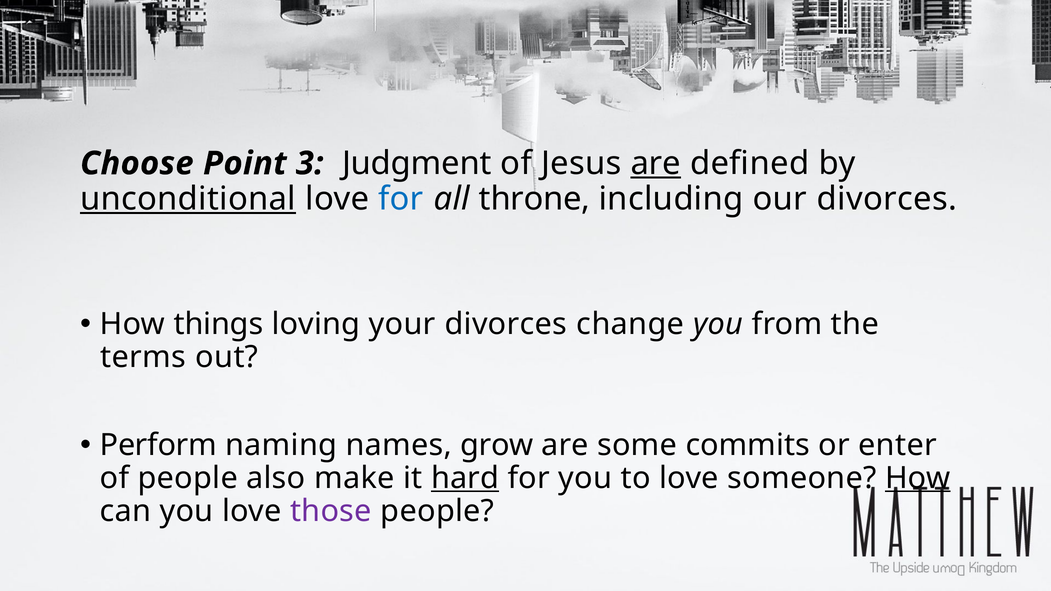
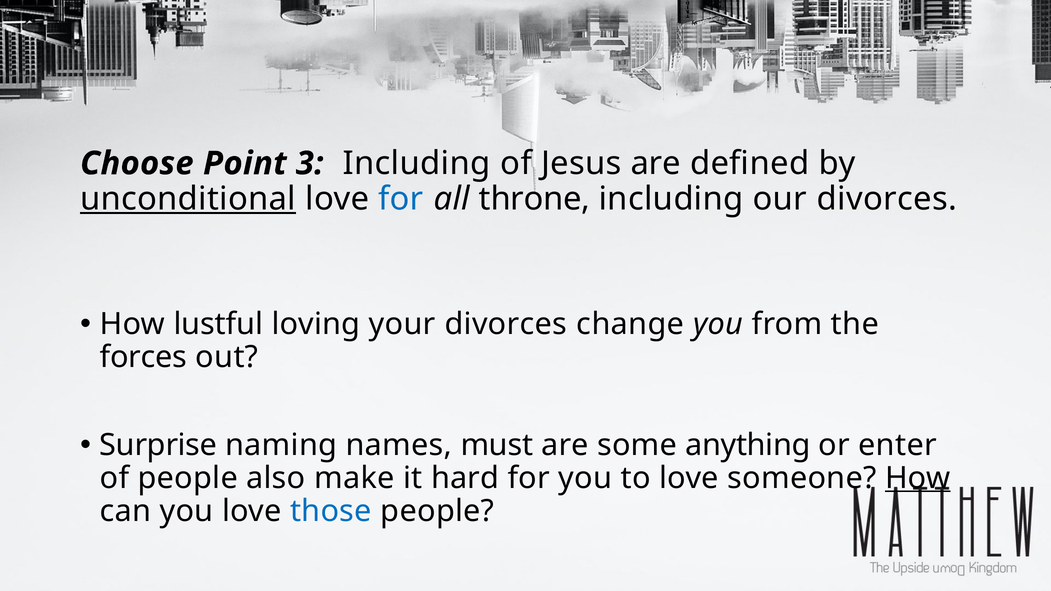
3 Judgment: Judgment -> Including
are at (656, 163) underline: present -> none
things: things -> lustful
terms: terms -> forces
Perform: Perform -> Surprise
grow: grow -> must
commits: commits -> anything
hard underline: present -> none
those colour: purple -> blue
